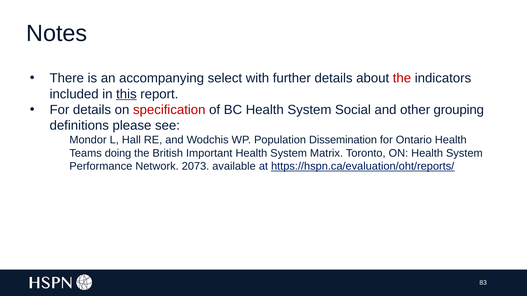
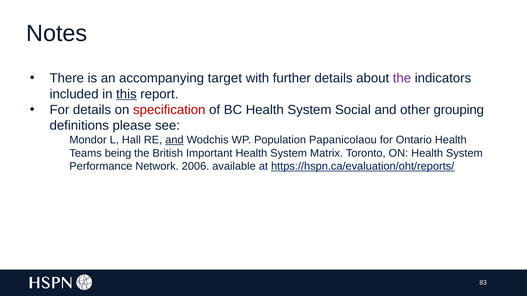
select: select -> target
the at (402, 78) colour: red -> purple
and at (174, 140) underline: none -> present
Dissemination: Dissemination -> Papanicolaou
doing: doing -> being
2073: 2073 -> 2006
